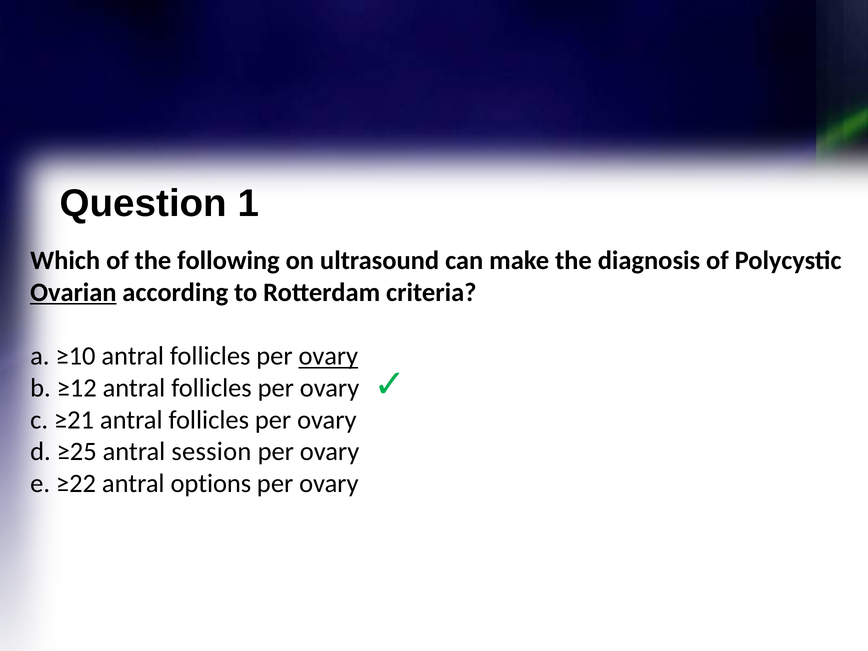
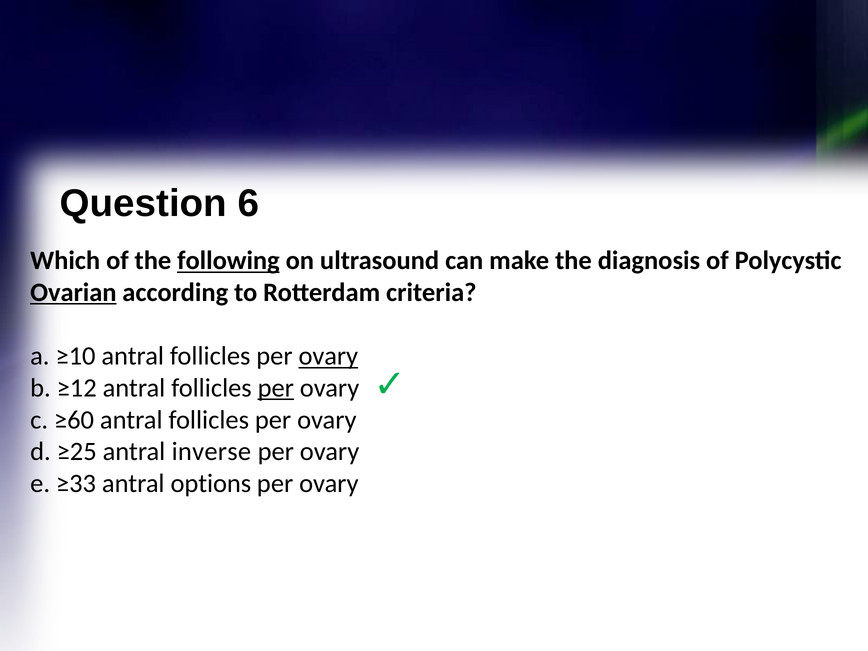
1: 1 -> 6
following underline: none -> present
per at (276, 388) underline: none -> present
≥21: ≥21 -> ≥60
session: session -> inverse
≥22: ≥22 -> ≥33
